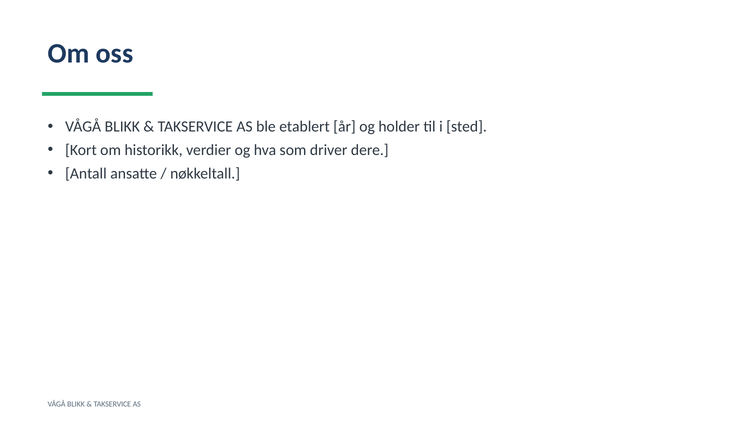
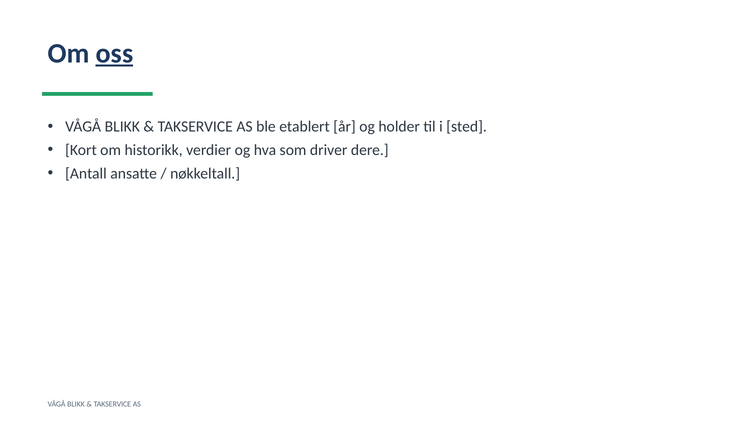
oss underline: none -> present
